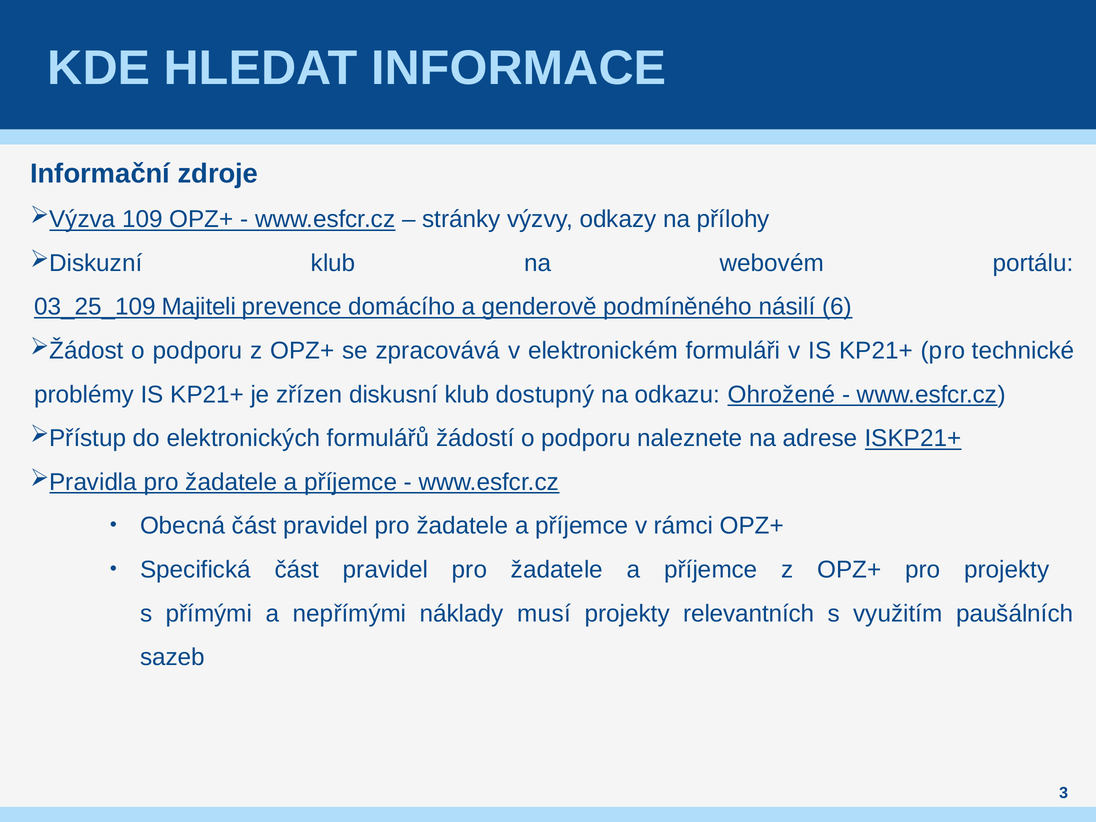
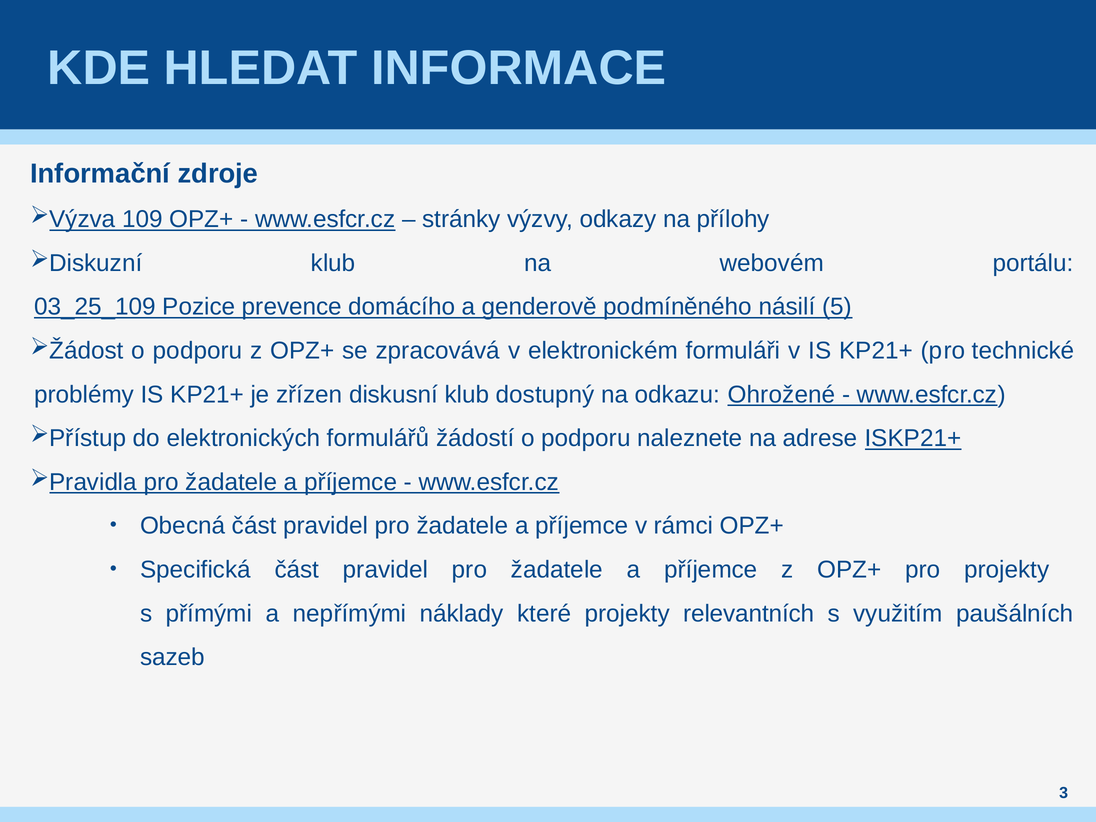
Majiteli: Majiteli -> Pozice
6: 6 -> 5
musí: musí -> které
